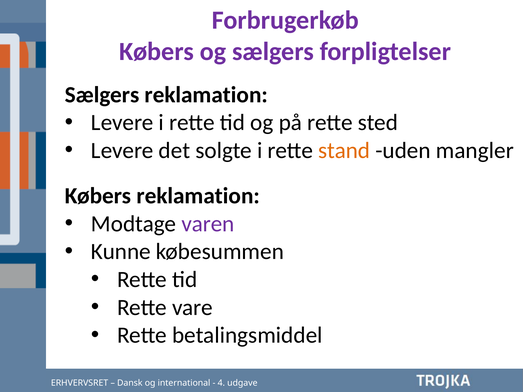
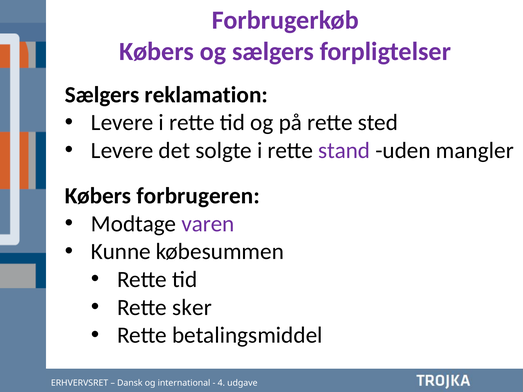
stand colour: orange -> purple
Købers reklamation: reklamation -> forbrugeren
vare: vare -> sker
